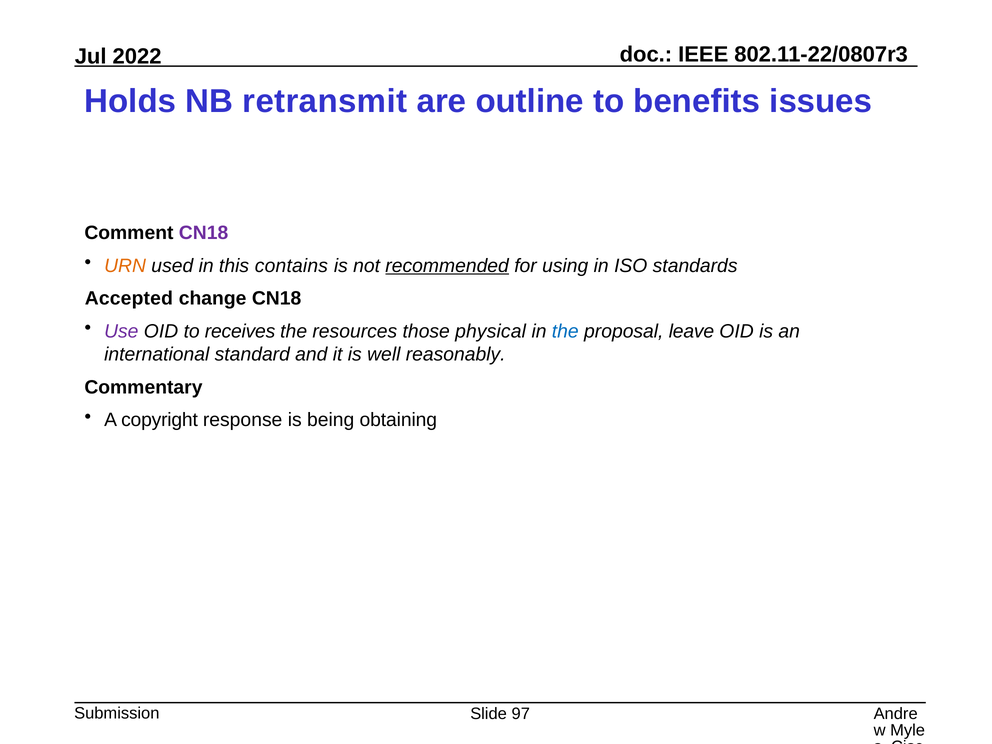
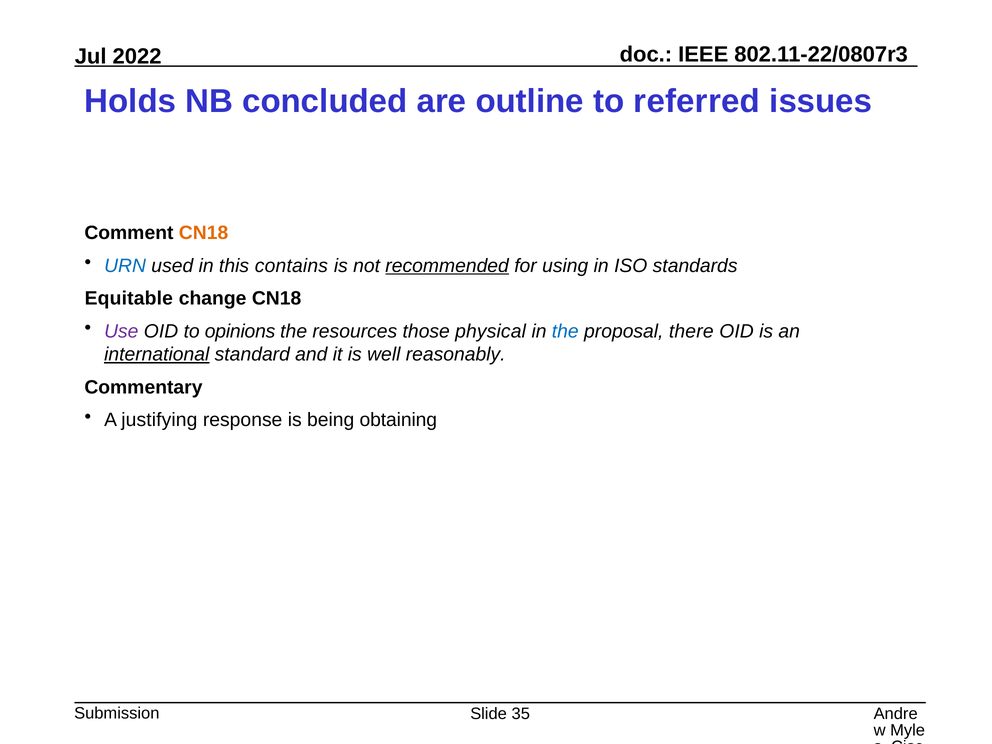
retransmit: retransmit -> concluded
benefits: benefits -> referred
CN18 at (204, 233) colour: purple -> orange
URN colour: orange -> blue
Accepted: Accepted -> Equitable
receives: receives -> opinions
leave: leave -> there
international underline: none -> present
copyright: copyright -> justifying
97: 97 -> 35
